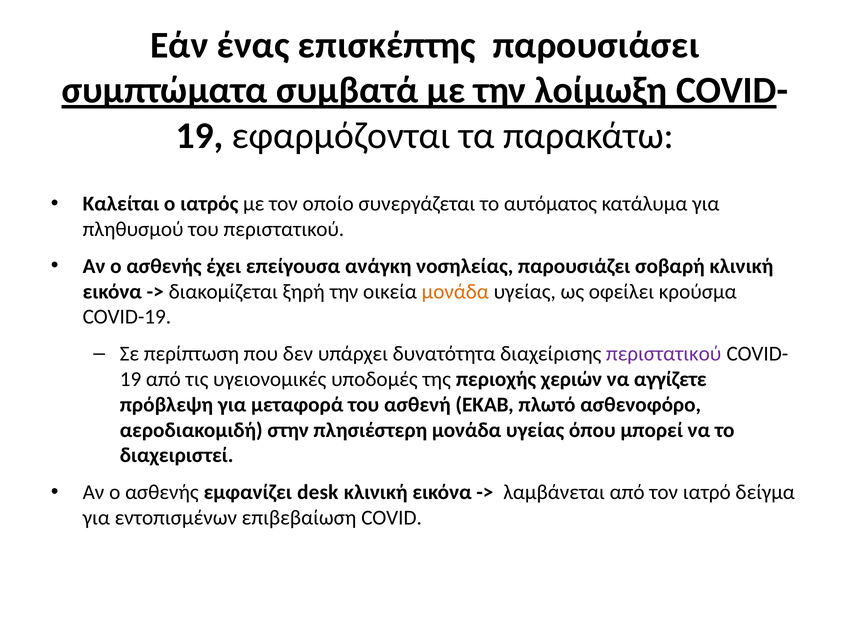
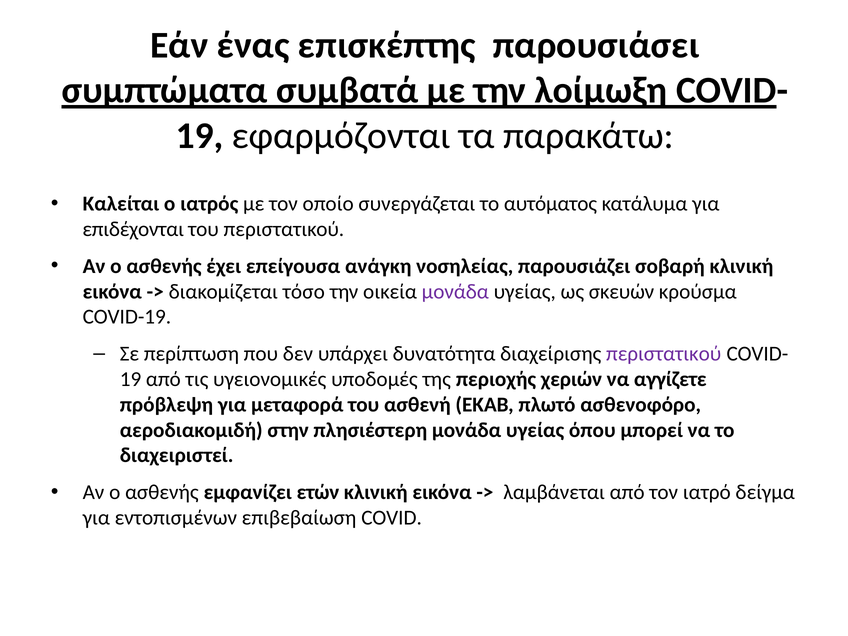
πληθυσμού: πληθυσμού -> επιδέχονται
ξηρή: ξηρή -> τόσο
μονάδα at (455, 292) colour: orange -> purple
οφείλει: οφείλει -> σκευών
desk: desk -> ετών
